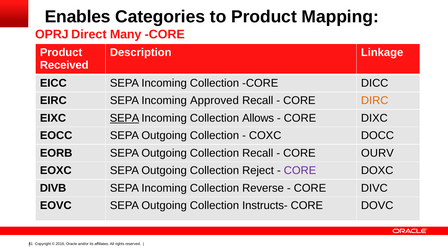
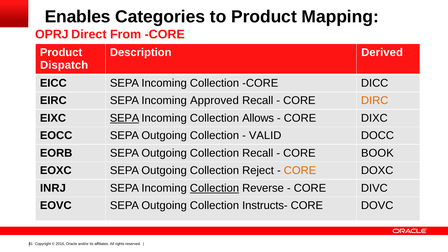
Many: Many -> From
Linkage: Linkage -> Derived
Received: Received -> Dispatch
COXC: COXC -> VALID
OURV: OURV -> BOOK
CORE at (300, 171) colour: purple -> orange
DIVB: DIVB -> INRJ
Collection at (215, 188) underline: none -> present
